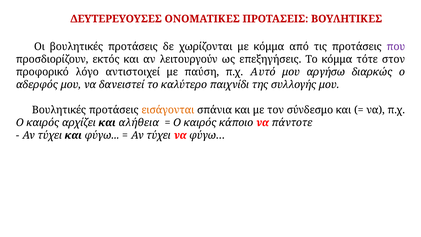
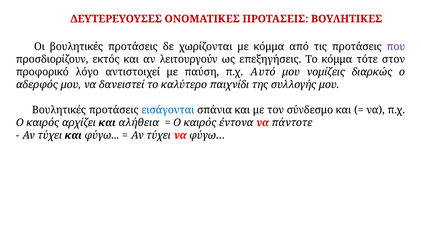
αργήσω: αργήσω -> νομίζεις
εισάγονται colour: orange -> blue
κάποιο: κάποιο -> έντονα
